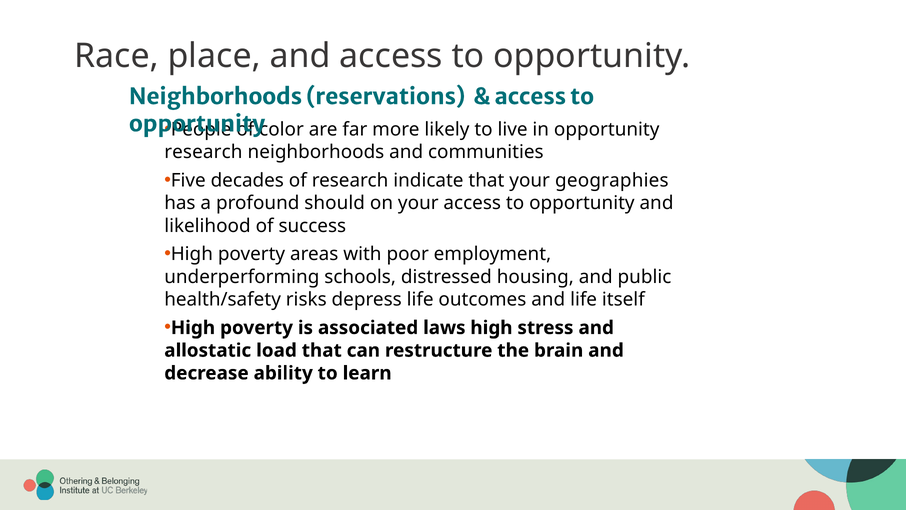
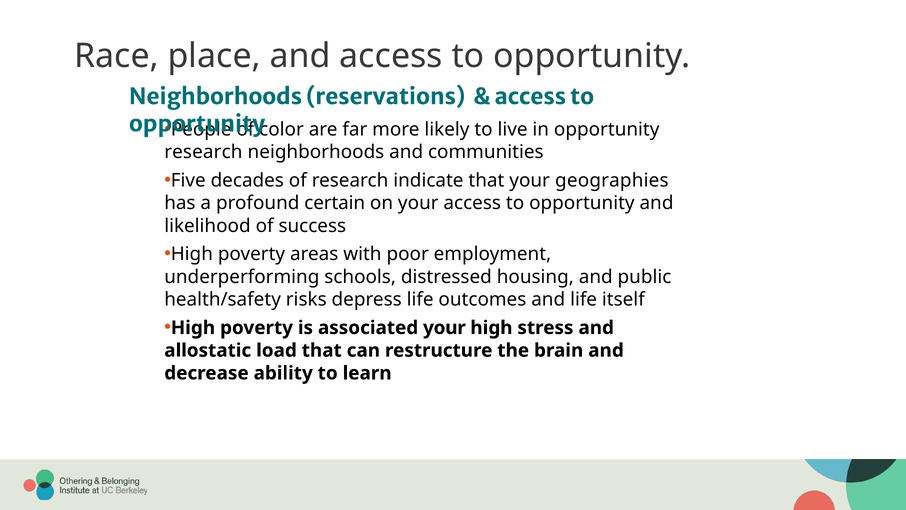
should: should -> certain
associated laws: laws -> your
